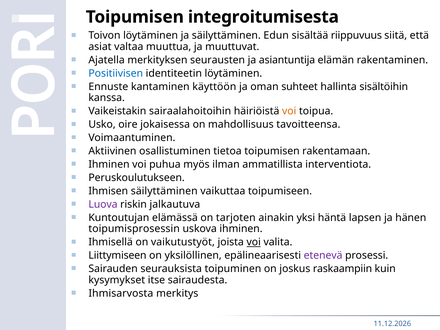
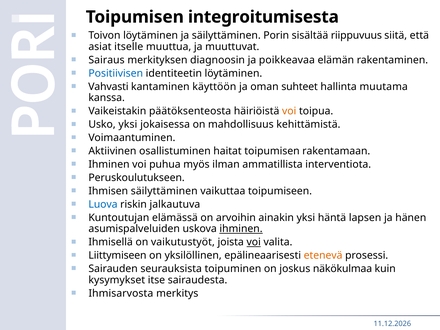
Edun: Edun -> Porin
valtaa: valtaa -> itselle
Ajatella: Ajatella -> Sairaus
seurausten: seurausten -> diagnoosin
asiantuntija: asiantuntija -> poikkeavaa
Ennuste: Ennuste -> Vahvasti
sisältöihin: sisältöihin -> muutama
sairaalahoitoihin: sairaalahoitoihin -> päätöksenteosta
Usko oire: oire -> yksi
tavoitteensa: tavoitteensa -> kehittämistä
tietoa: tietoa -> haitat
Luova colour: purple -> blue
tarjoten: tarjoten -> arvoihin
toipumisprosessin: toipumisprosessin -> asumispalveluiden
ihminen at (241, 229) underline: none -> present
etenevä colour: purple -> orange
raskaampiin: raskaampiin -> näkökulmaa
